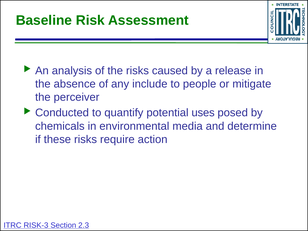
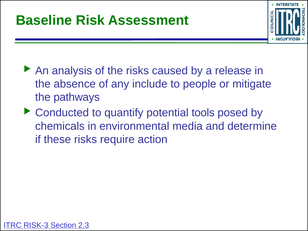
perceiver: perceiver -> pathways
uses: uses -> tools
